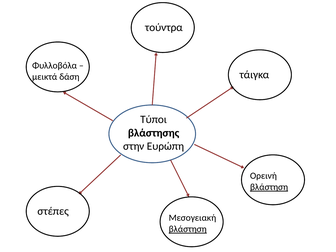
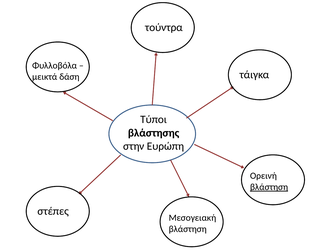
βλάστηση at (188, 229) underline: present -> none
